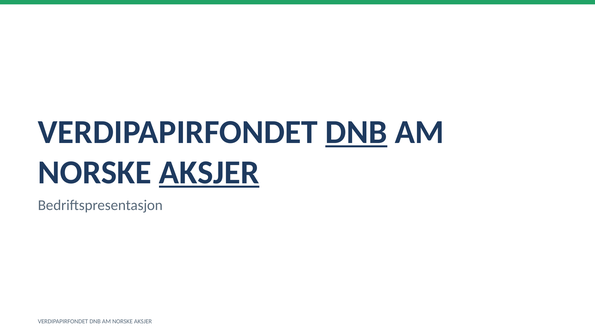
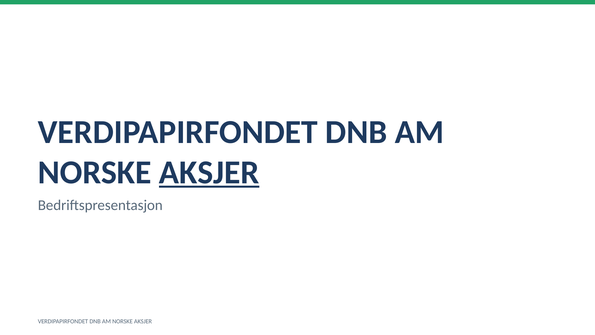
DNB at (356, 132) underline: present -> none
